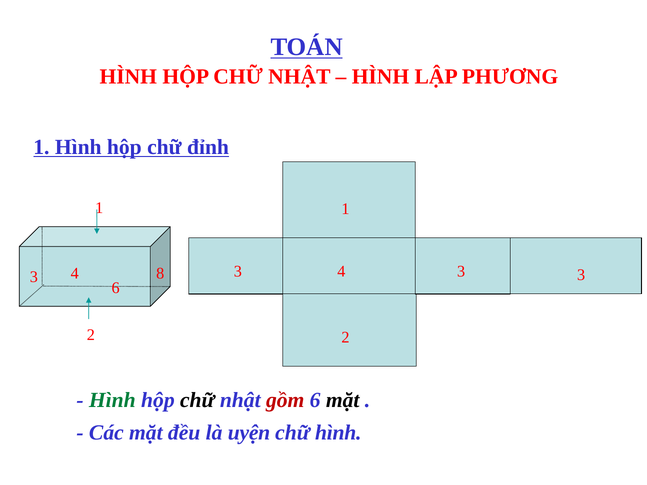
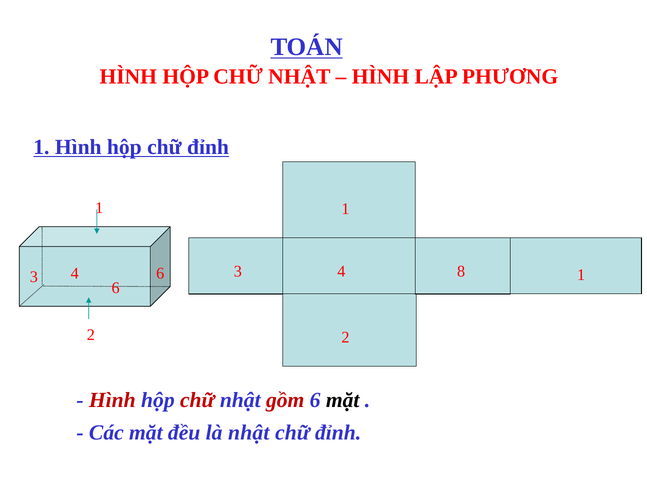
4 3: 3 -> 8
3 3: 3 -> 1
4 8: 8 -> 6
Hình at (112, 400) colour: green -> red
chữ at (197, 400) colour: black -> red
là uyện: uyện -> nhật
hình at (338, 433): hình -> đỉnh
